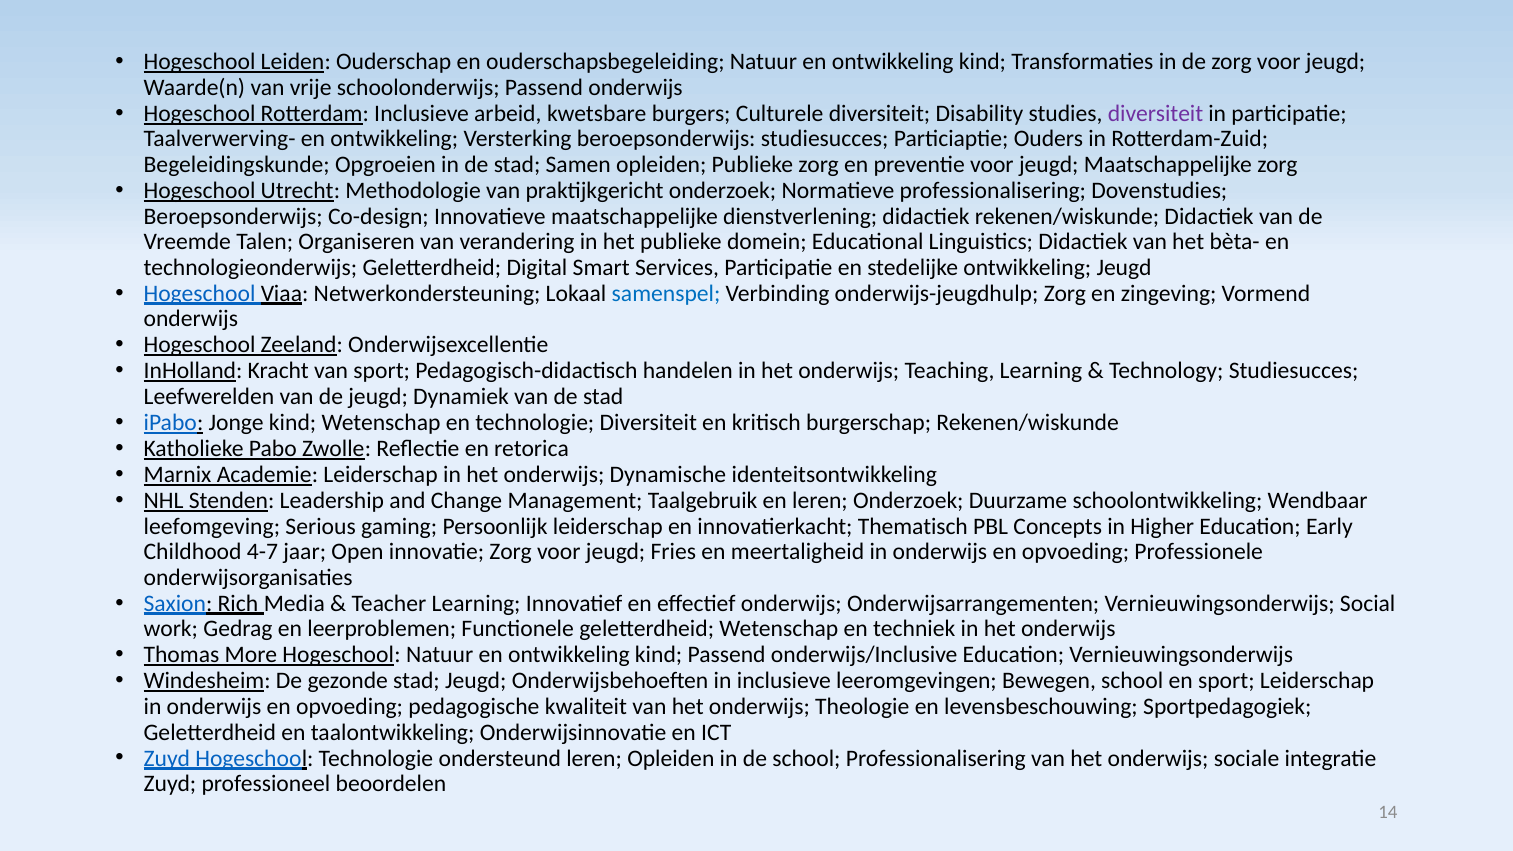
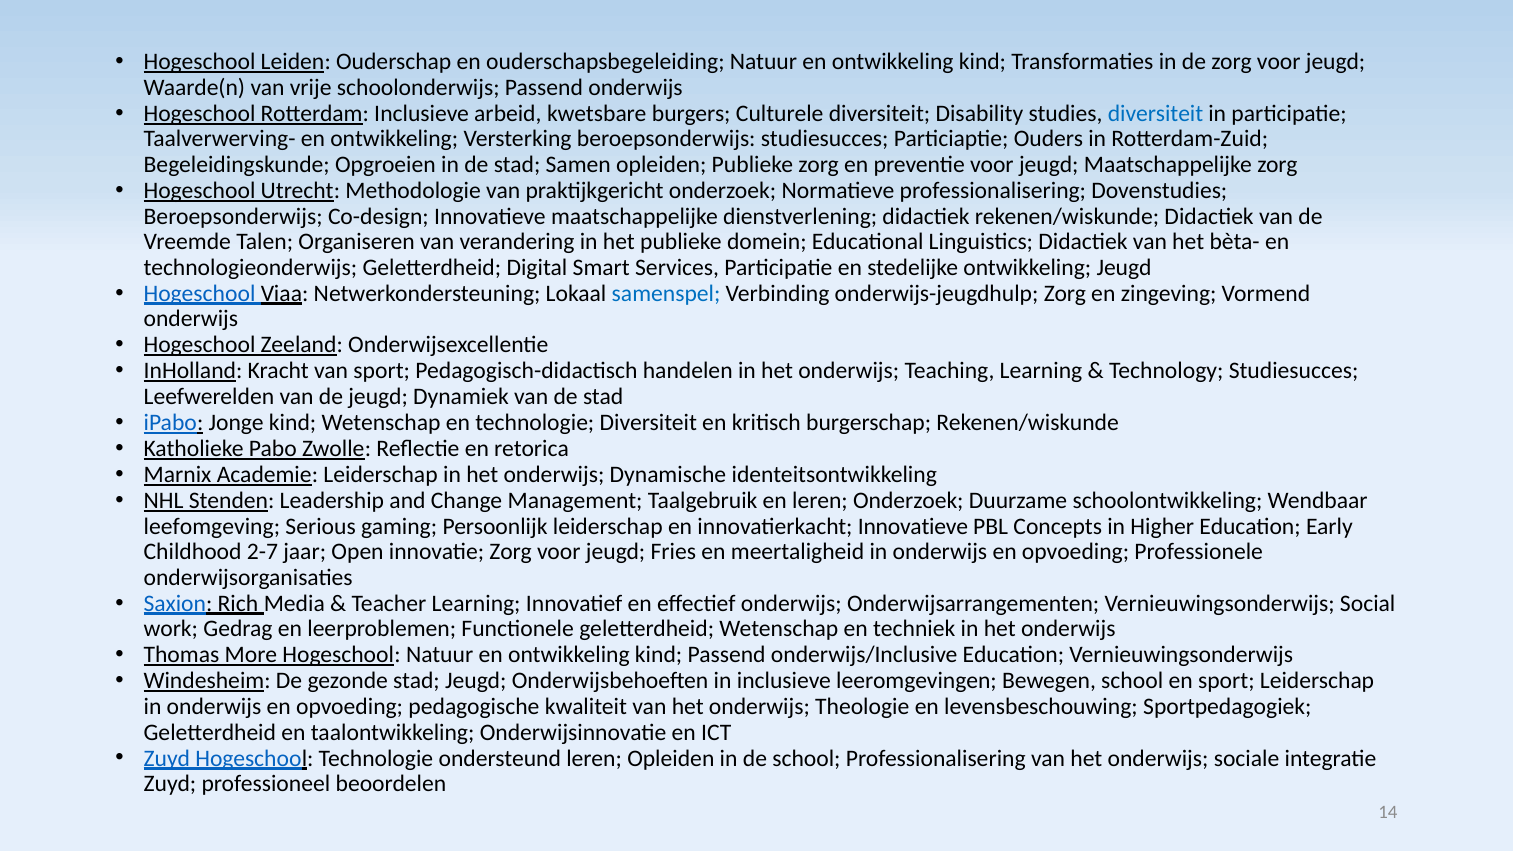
diversiteit at (1156, 114) colour: purple -> blue
innovatierkacht Thematisch: Thematisch -> Innovatieve
4-7: 4-7 -> 2-7
